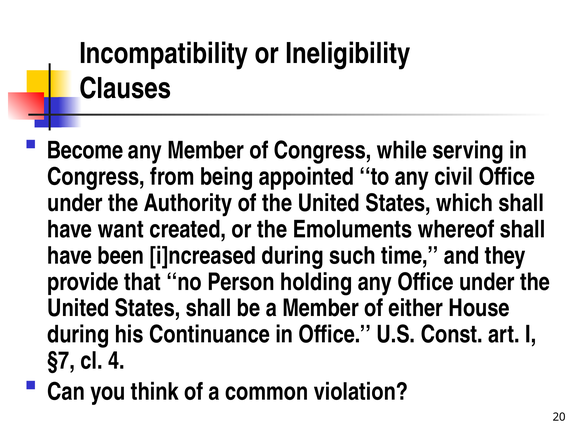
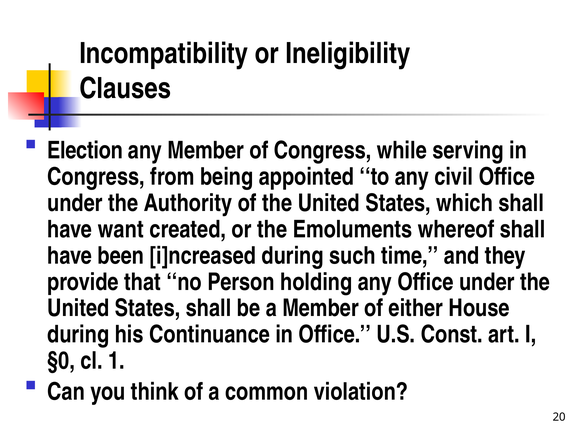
Become: Become -> Election
§7: §7 -> §0
4: 4 -> 1
